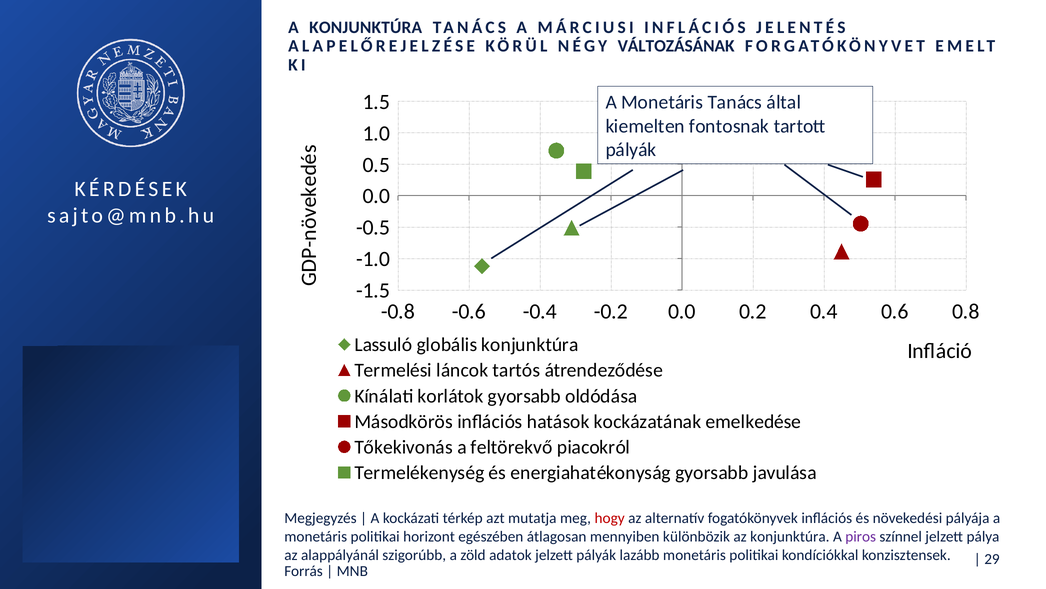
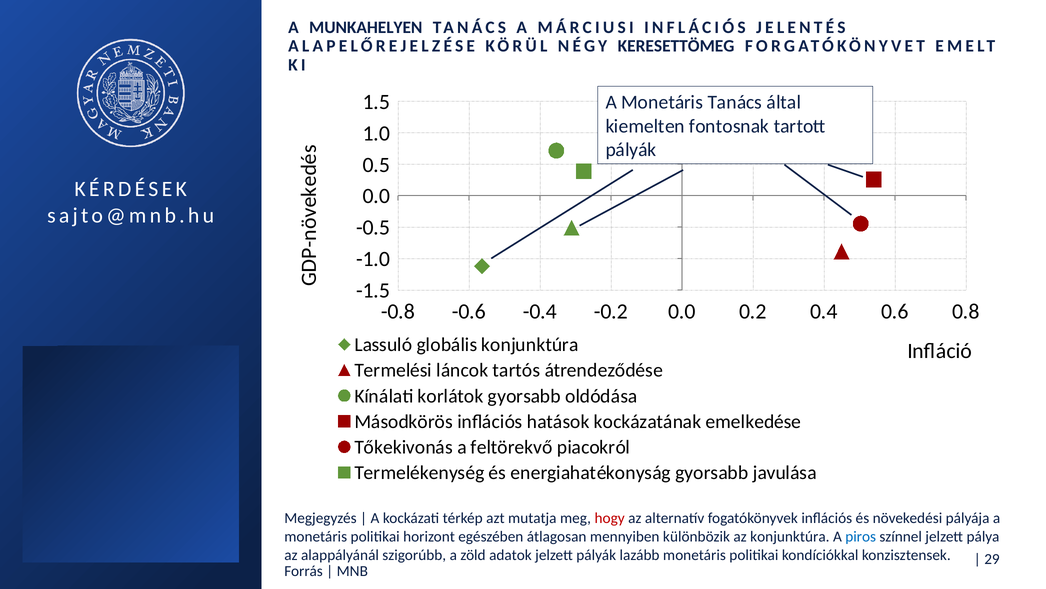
A KONJUNKTÚRA: KONJUNKTÚRA -> MUNKAHELYEN
VÁLTOZÁSÁNAK: VÁLTOZÁSÁNAK -> KERESETTÖMEG
piros colour: purple -> blue
